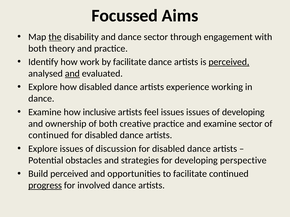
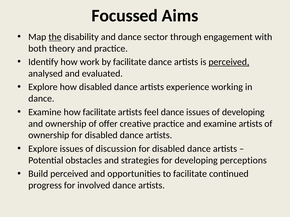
and at (72, 74) underline: present -> none
how inclusive: inclusive -> facilitate
feel issues: issues -> dance
of both: both -> offer
examine sector: sector -> artists
continued at (49, 136): continued -> ownership
perspective: perspective -> perceptions
progress underline: present -> none
